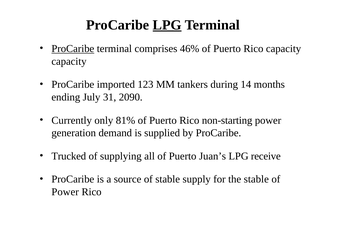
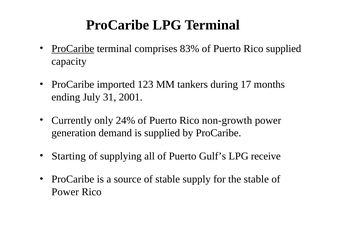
LPG at (167, 25) underline: present -> none
46%: 46% -> 83%
Rico capacity: capacity -> supplied
14: 14 -> 17
2090: 2090 -> 2001
81%: 81% -> 24%
non-starting: non-starting -> non-growth
Trucked: Trucked -> Starting
Juan’s: Juan’s -> Gulf’s
